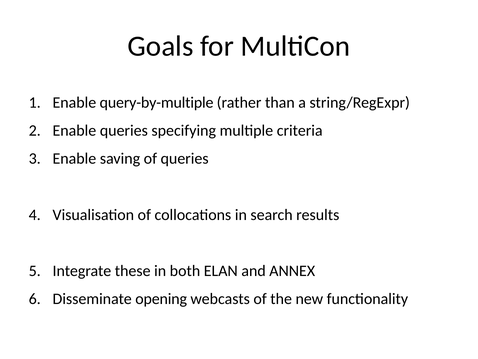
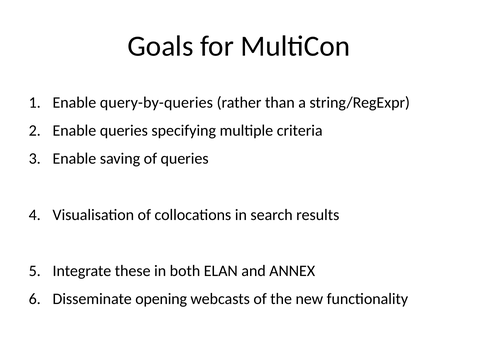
query-by-multiple: query-by-multiple -> query-by-queries
